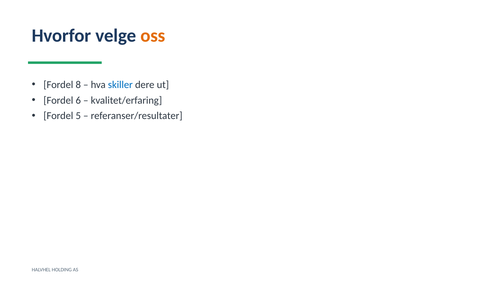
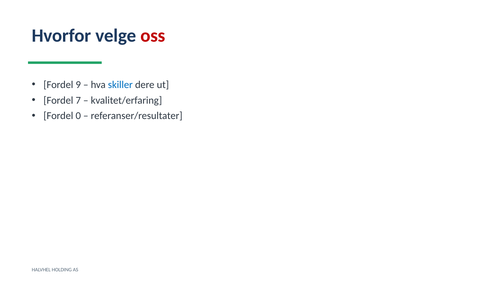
oss colour: orange -> red
8: 8 -> 9
6: 6 -> 7
5: 5 -> 0
